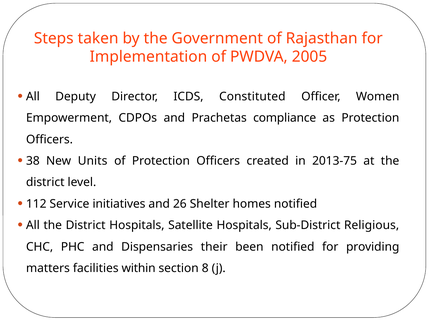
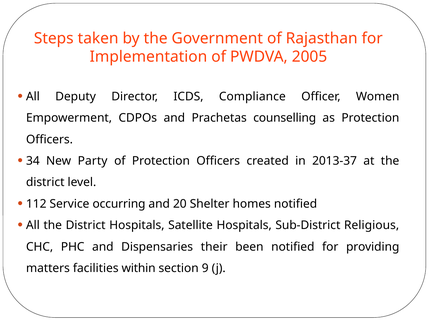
Constituted: Constituted -> Compliance
compliance: compliance -> counselling
38: 38 -> 34
Units: Units -> Party
2013-75: 2013-75 -> 2013-37
initiatives: initiatives -> occurring
26: 26 -> 20
8: 8 -> 9
